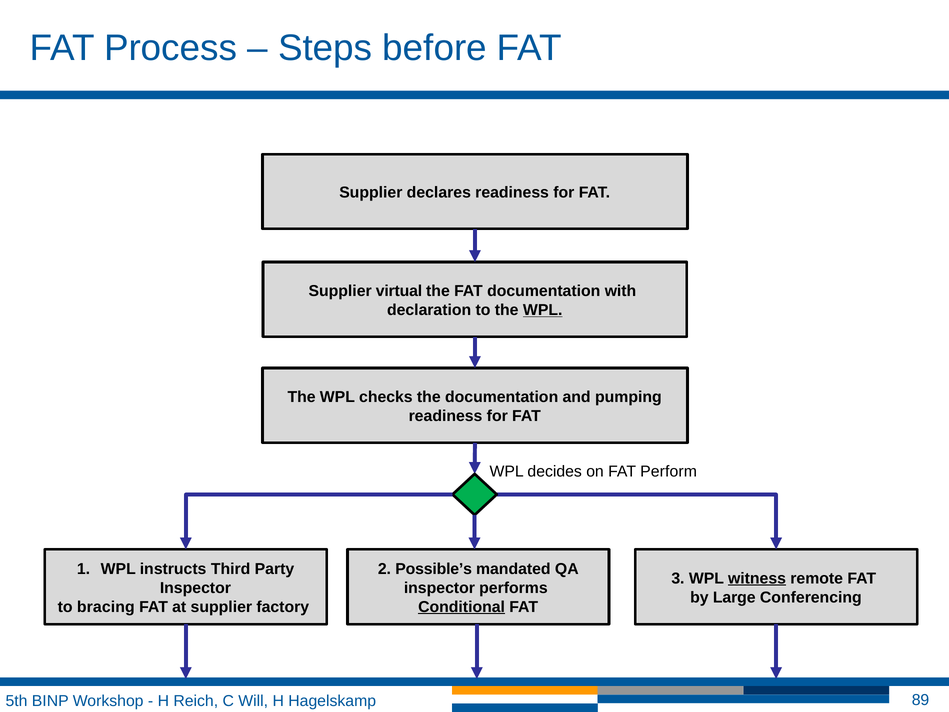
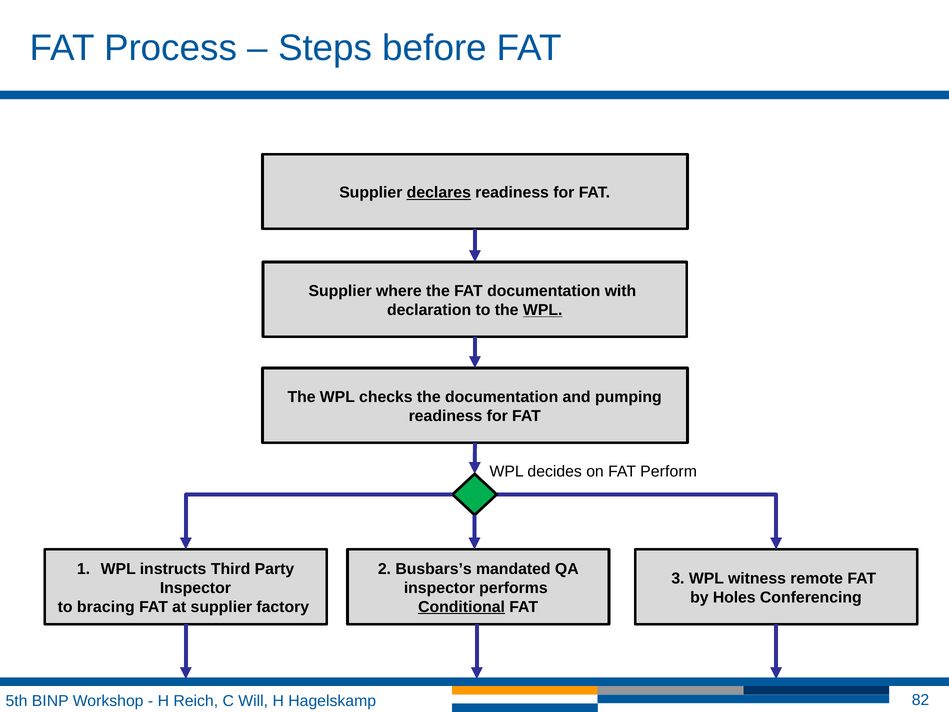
declares underline: none -> present
virtual: virtual -> where
Possible’s: Possible’s -> Busbars’s
witness underline: present -> none
Large: Large -> Holes
89: 89 -> 82
